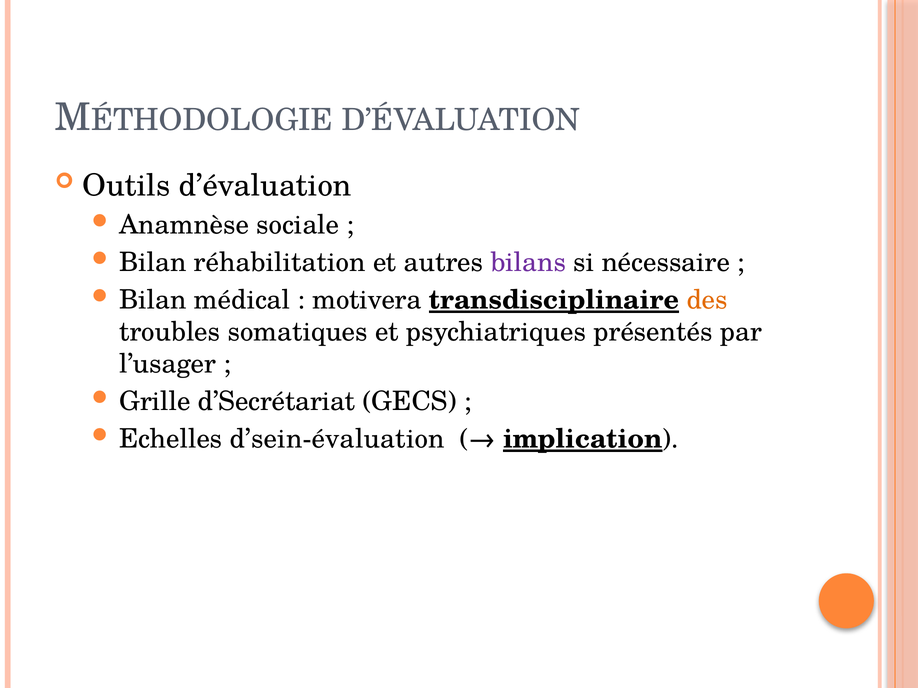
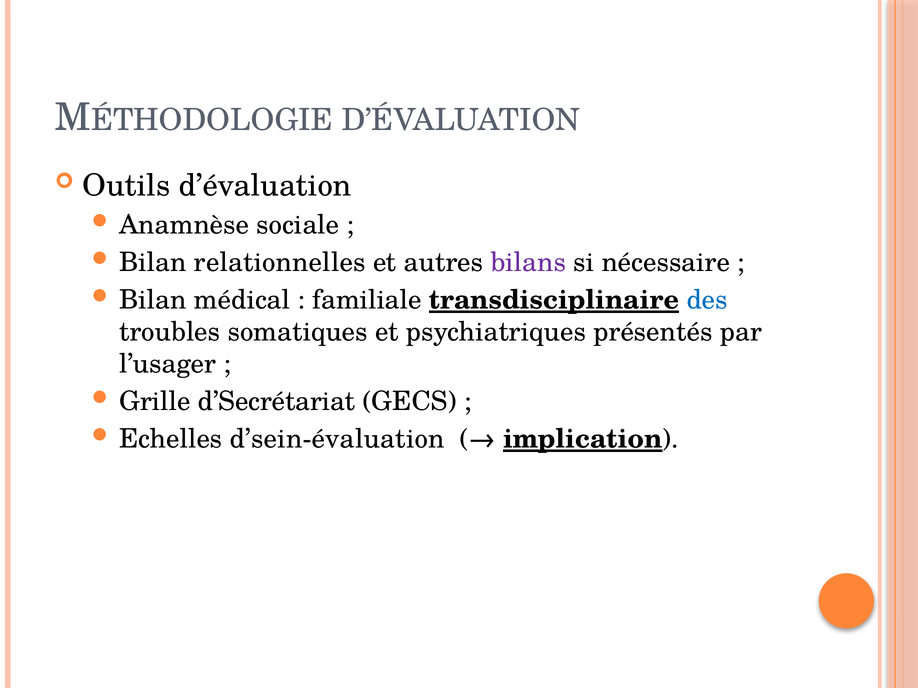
réhabilitation: réhabilitation -> relationnelles
motivera: motivera -> familiale
des colour: orange -> blue
